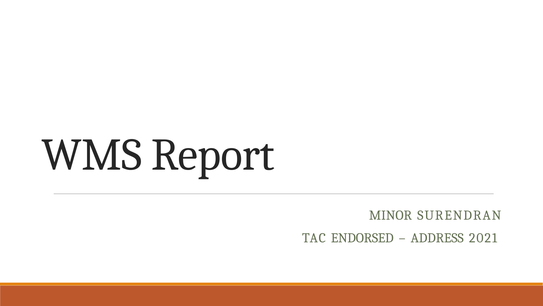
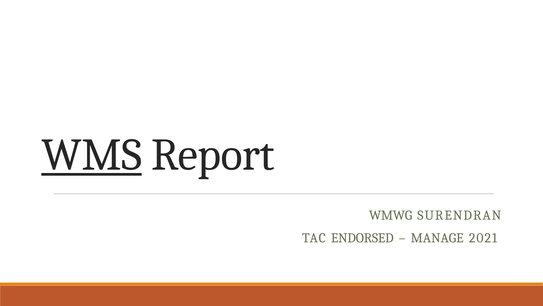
WMS underline: none -> present
MINOR: MINOR -> WMWG
ADDRESS: ADDRESS -> MANAGE
